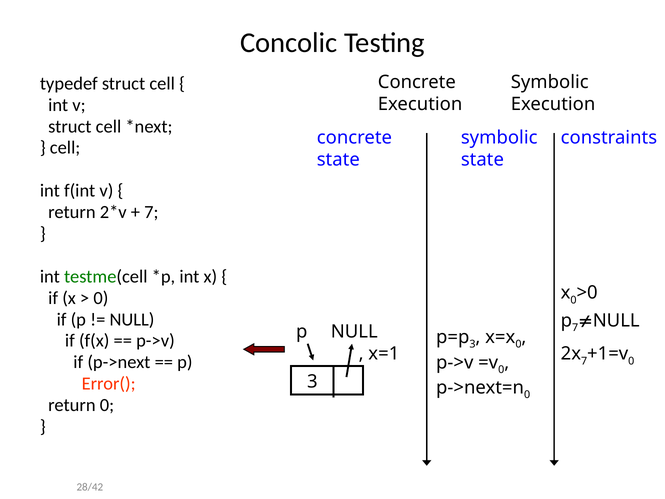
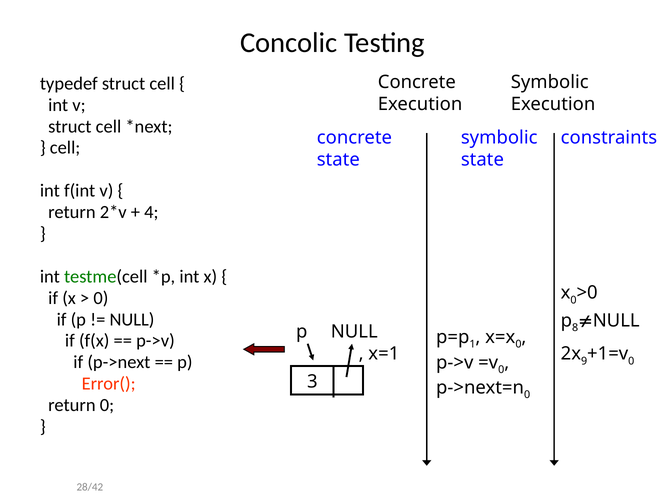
7 at (151, 212): 7 -> 4
p 7: 7 -> 8
3 at (472, 344): 3 -> 1
7 at (584, 361): 7 -> 9
